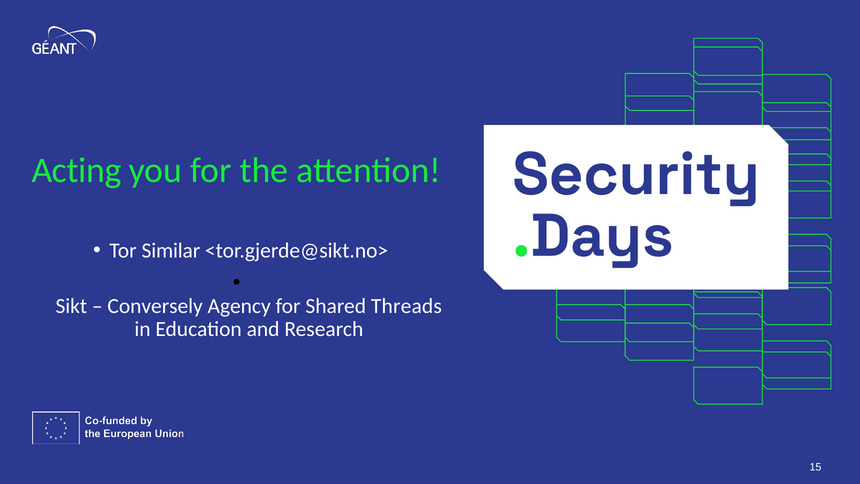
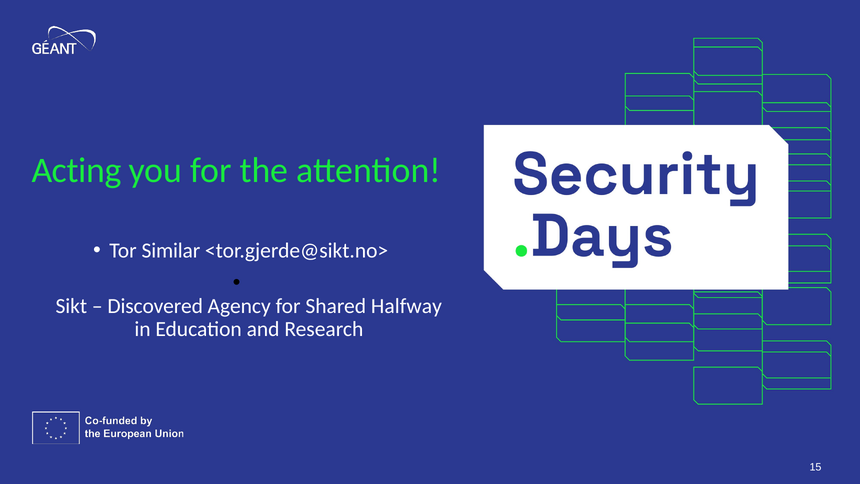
Conversely: Conversely -> Discovered
Threads: Threads -> Halfway
